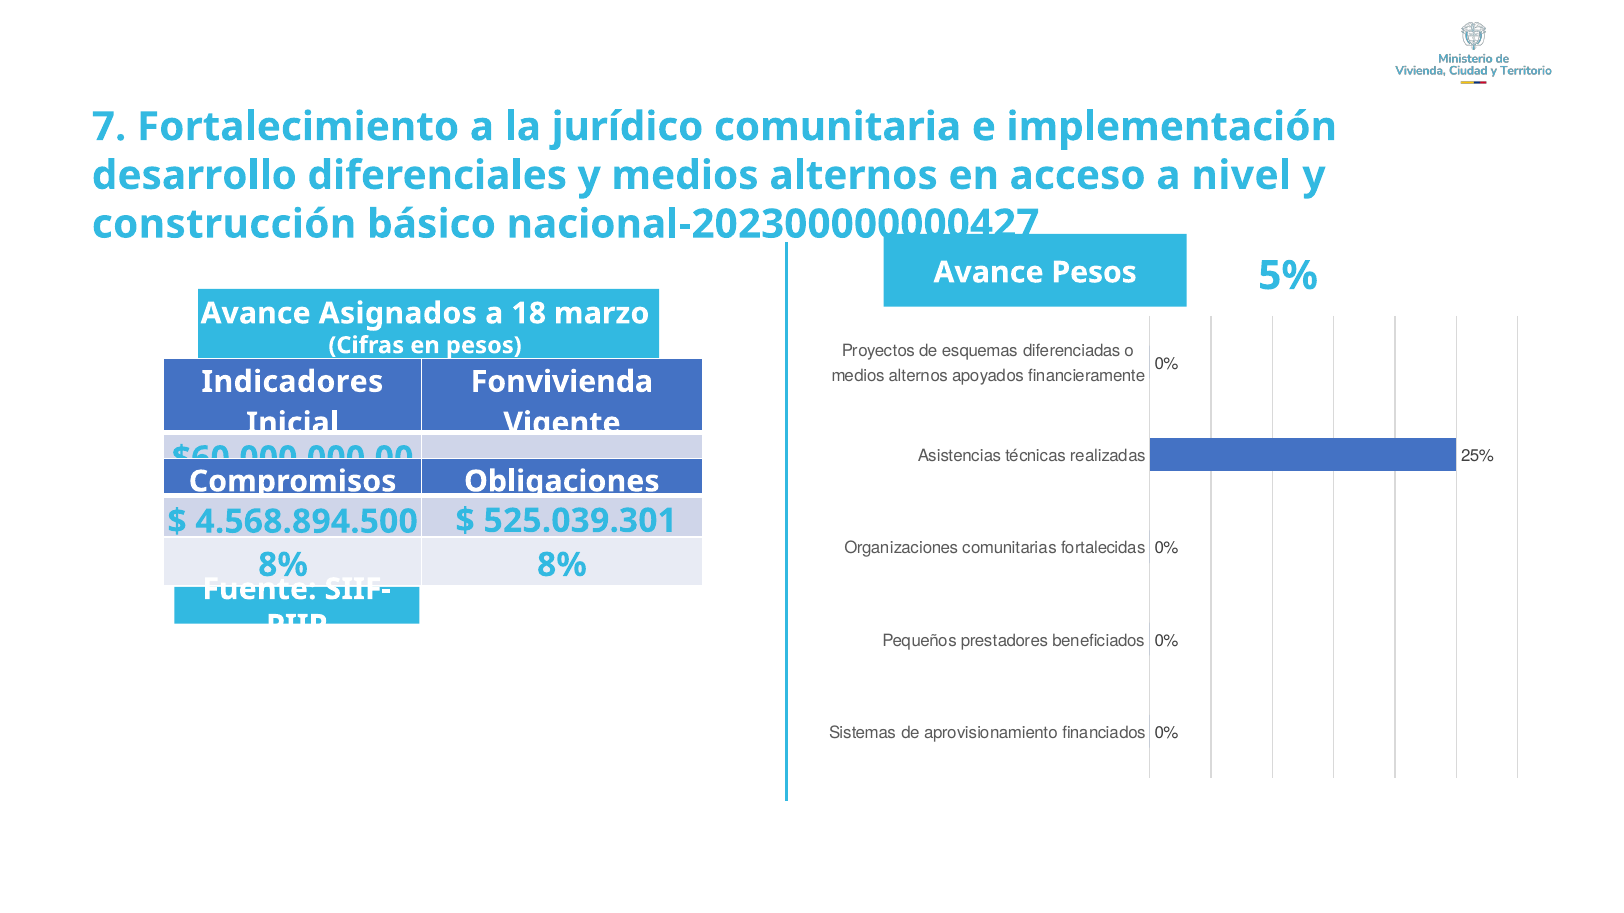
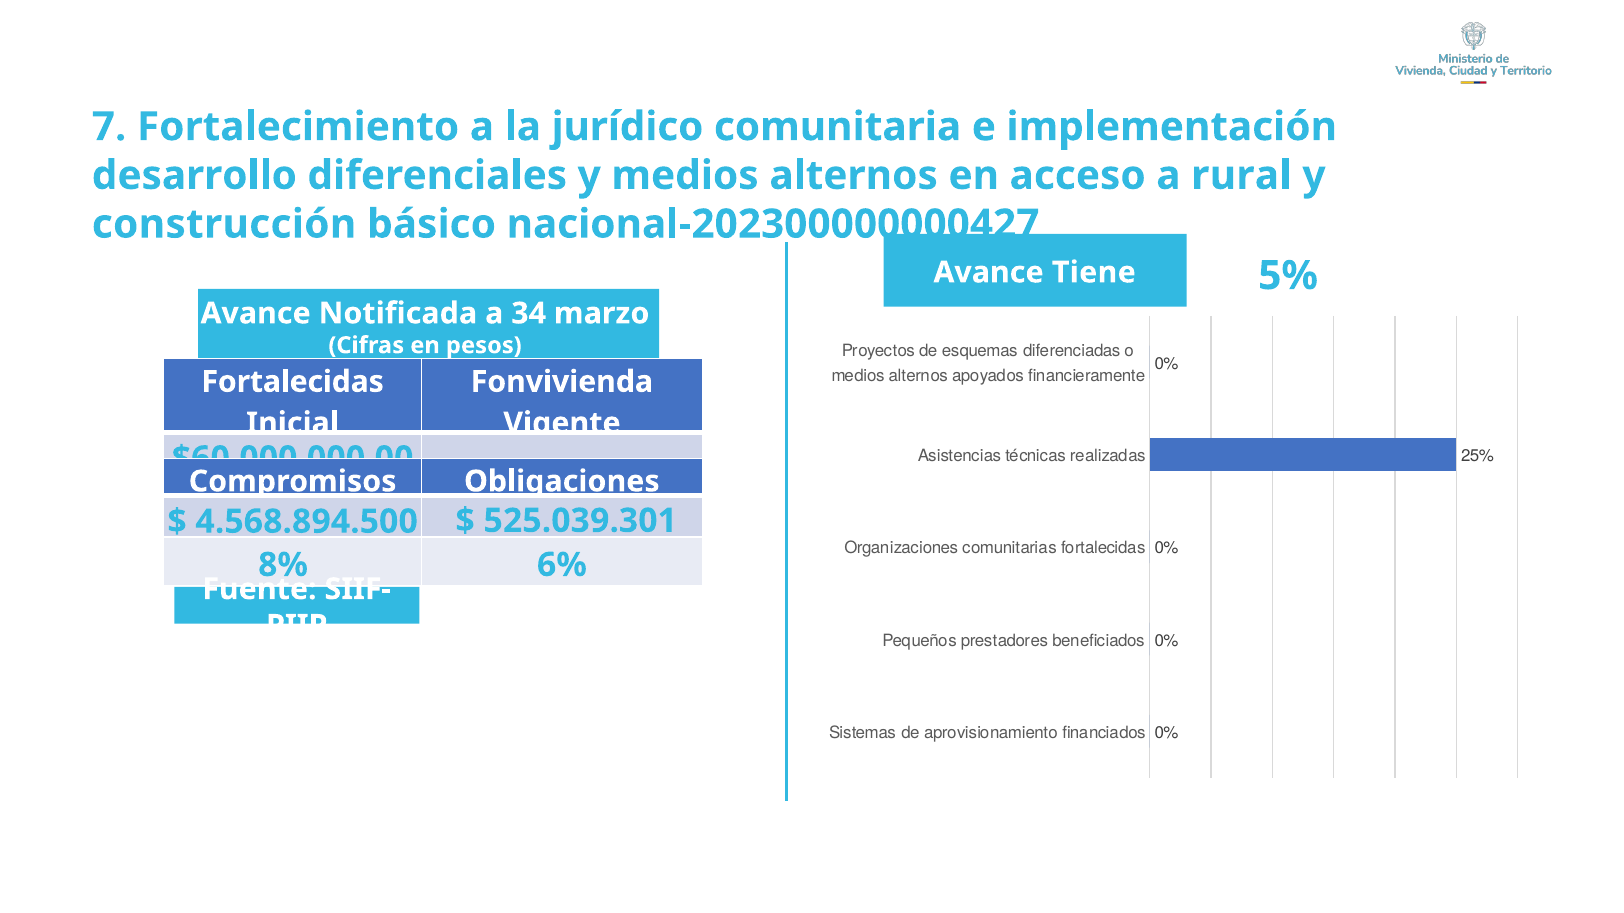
nivel: nivel -> rural
Avance Pesos: Pesos -> Tiene
Asignados: Asignados -> Notificada
18: 18 -> 34
Indicadores at (292, 382): Indicadores -> Fortalecidas
8% at (562, 565): 8% -> 6%
